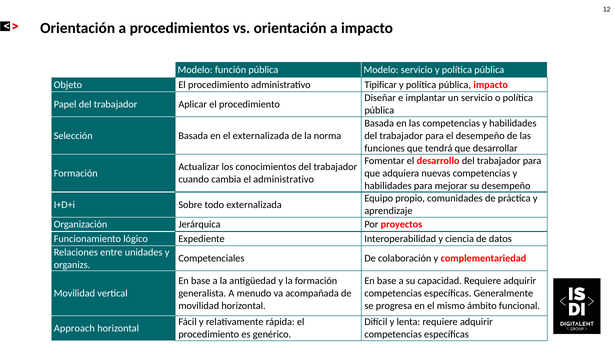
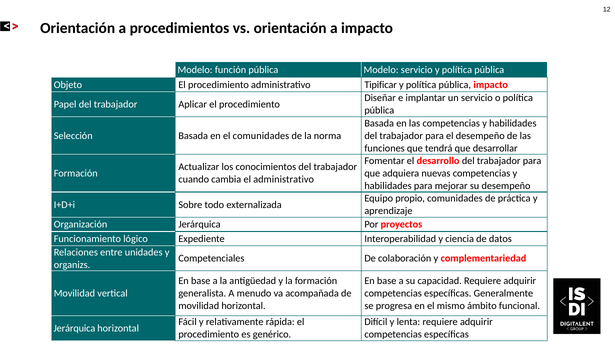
el externalizada: externalizada -> comunidades
Approach at (74, 328): Approach -> Jerárquica
